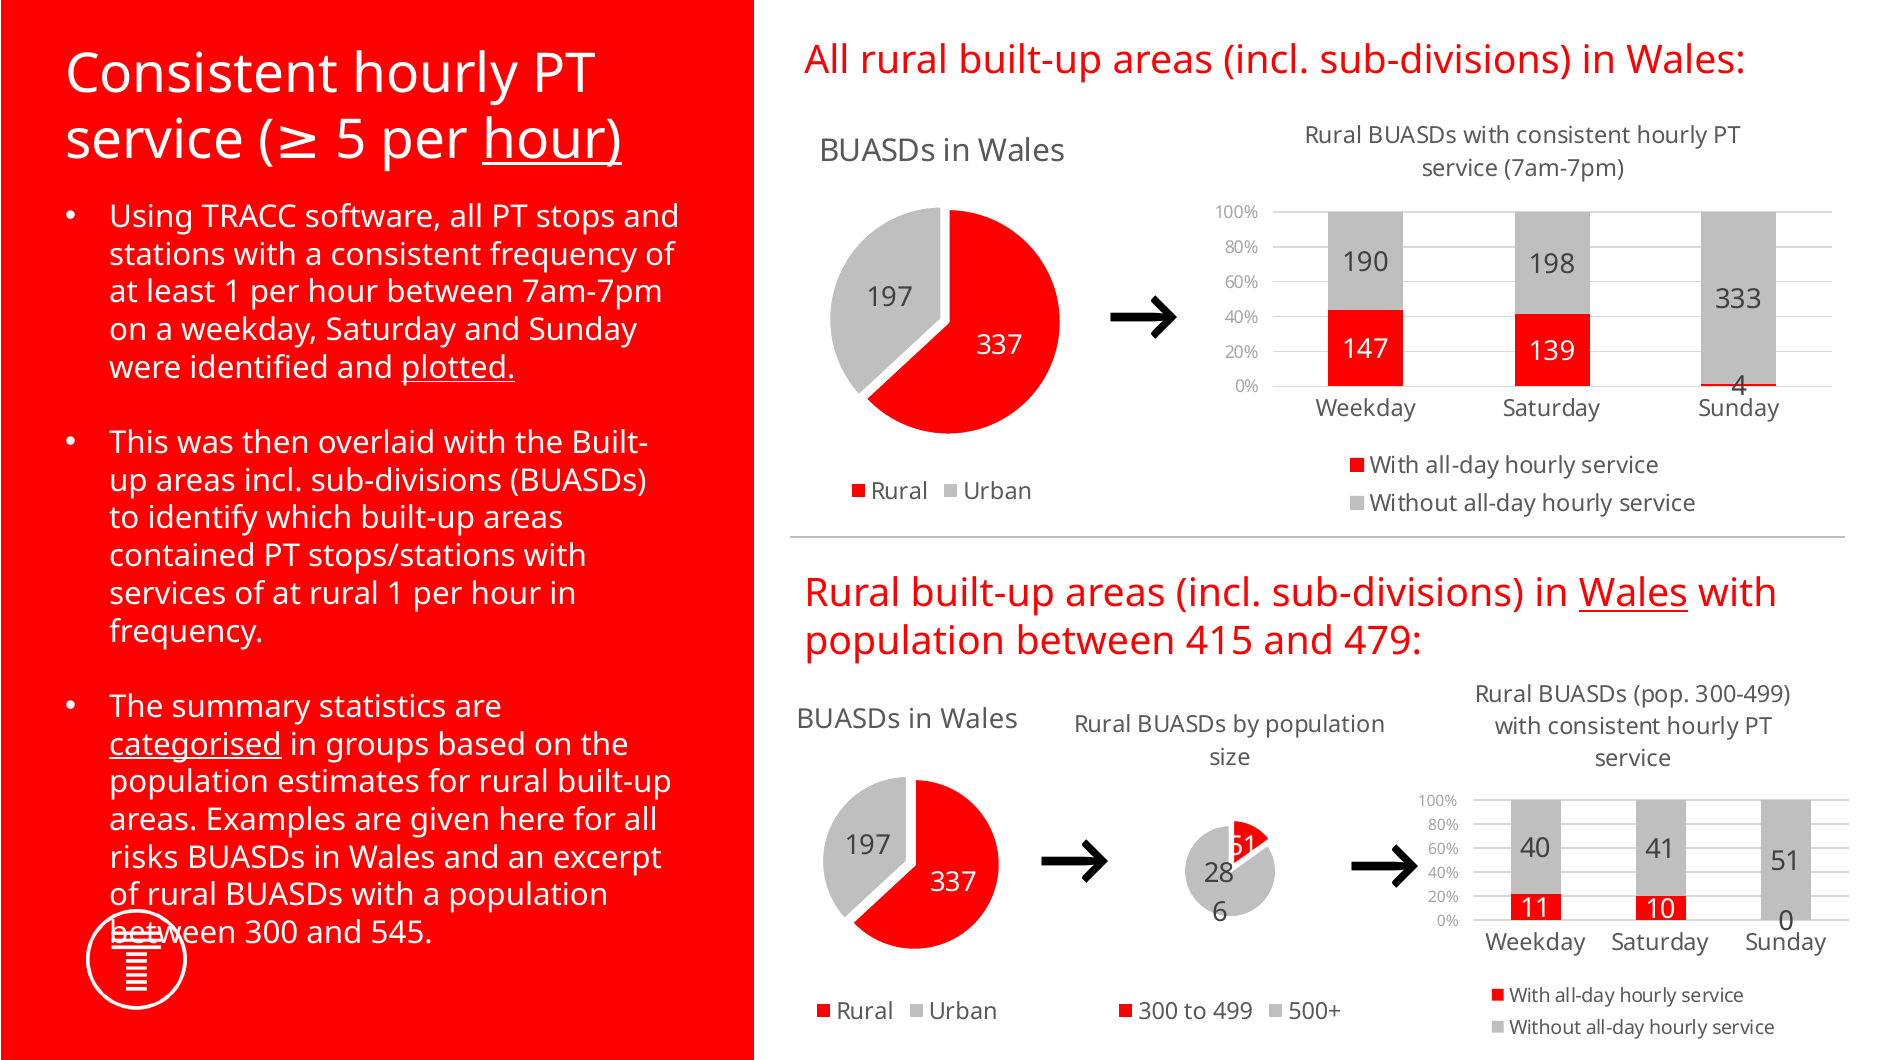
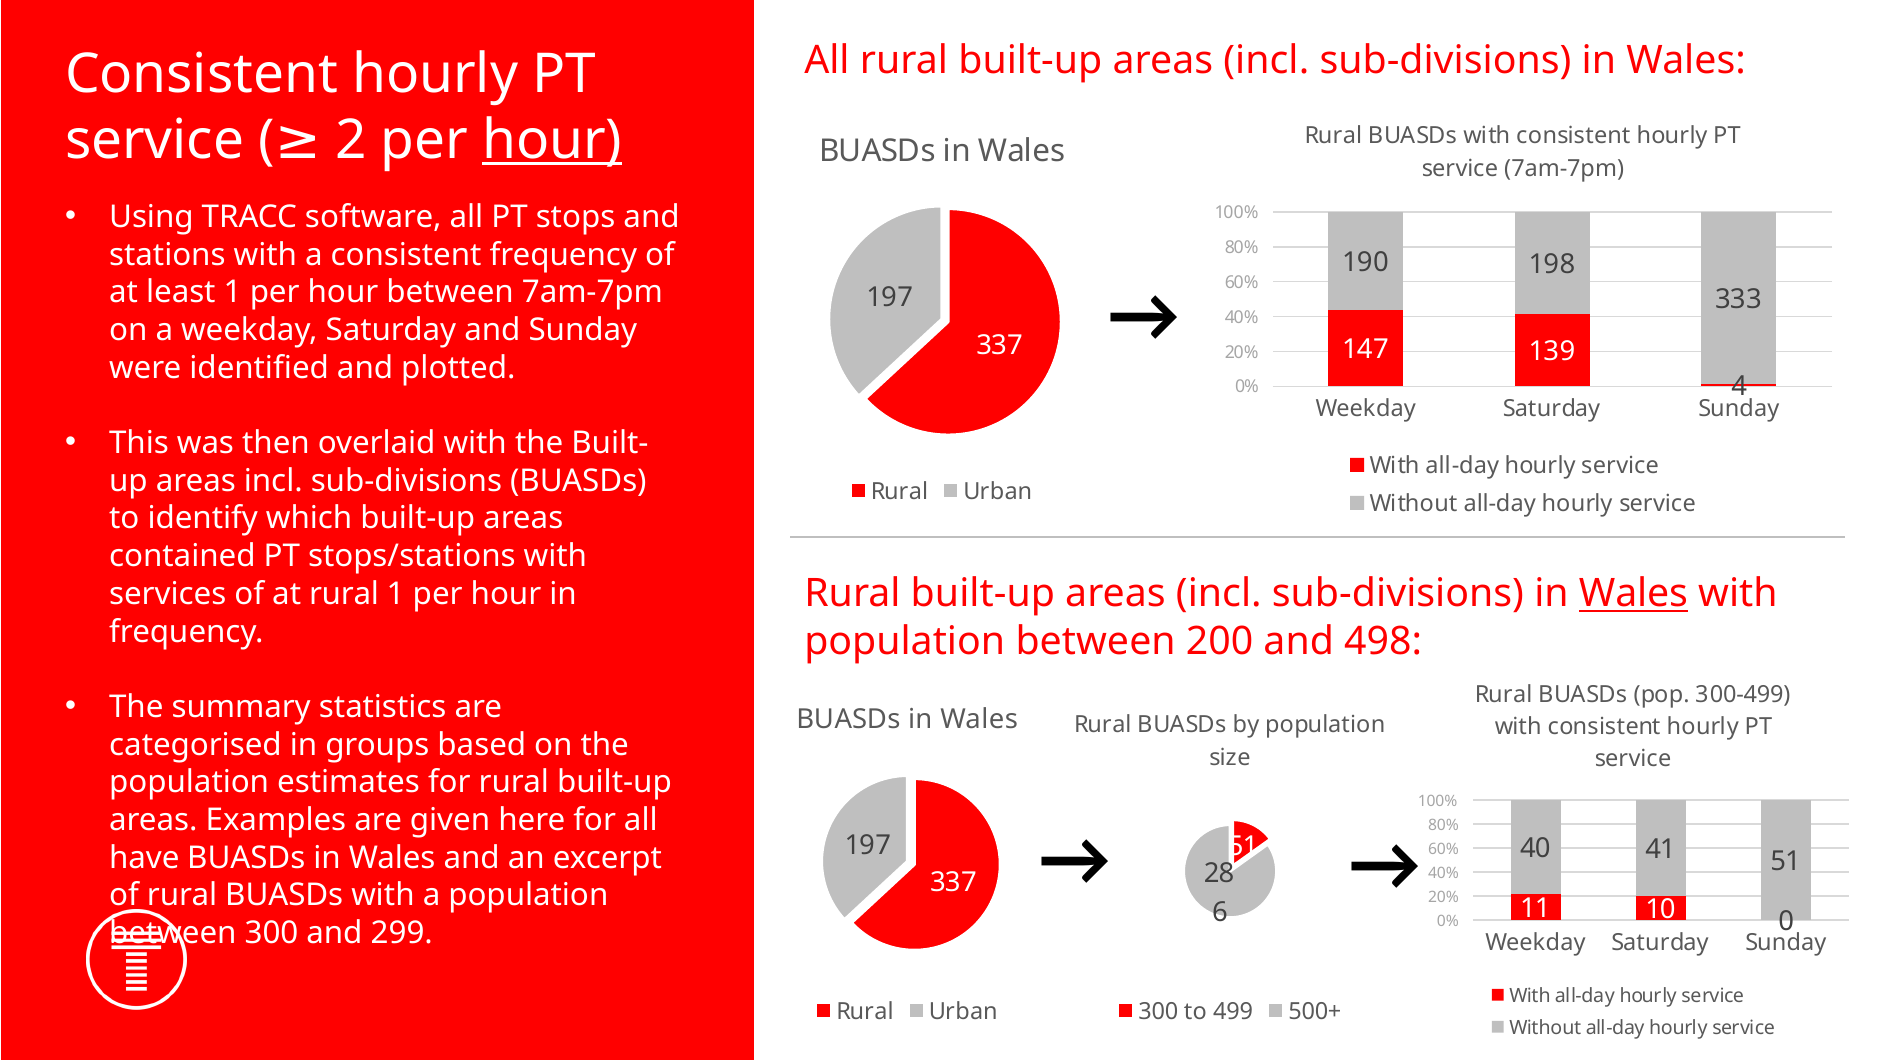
5: 5 -> 2
plotted underline: present -> none
415: 415 -> 200
479: 479 -> 498
categorised underline: present -> none
risks: risks -> have
545: 545 -> 299
